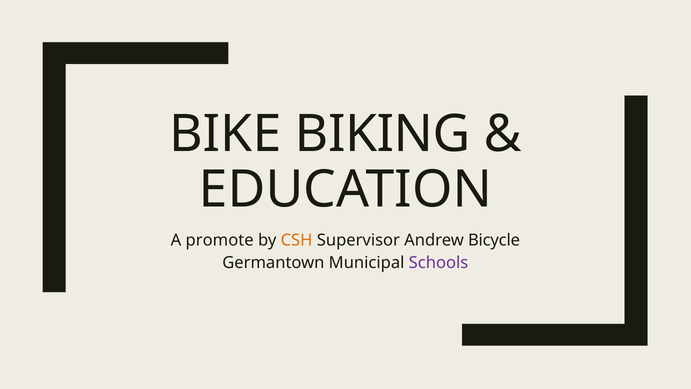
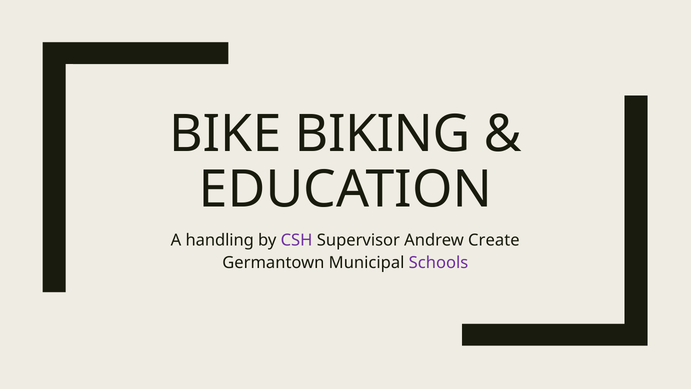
promote: promote -> handling
CSH colour: orange -> purple
Bicycle: Bicycle -> Create
